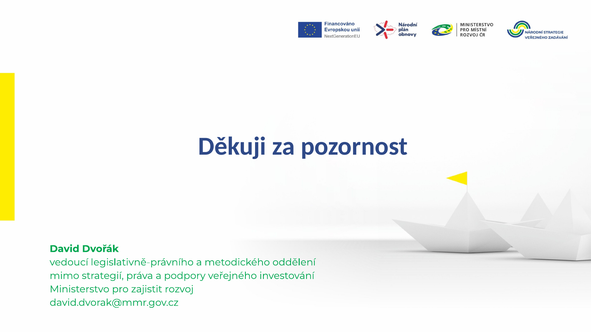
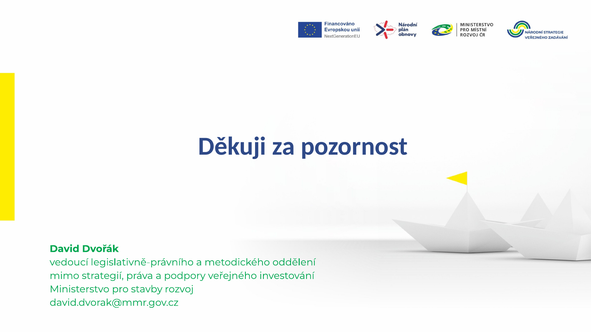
zajistit: zajistit -> stavby
